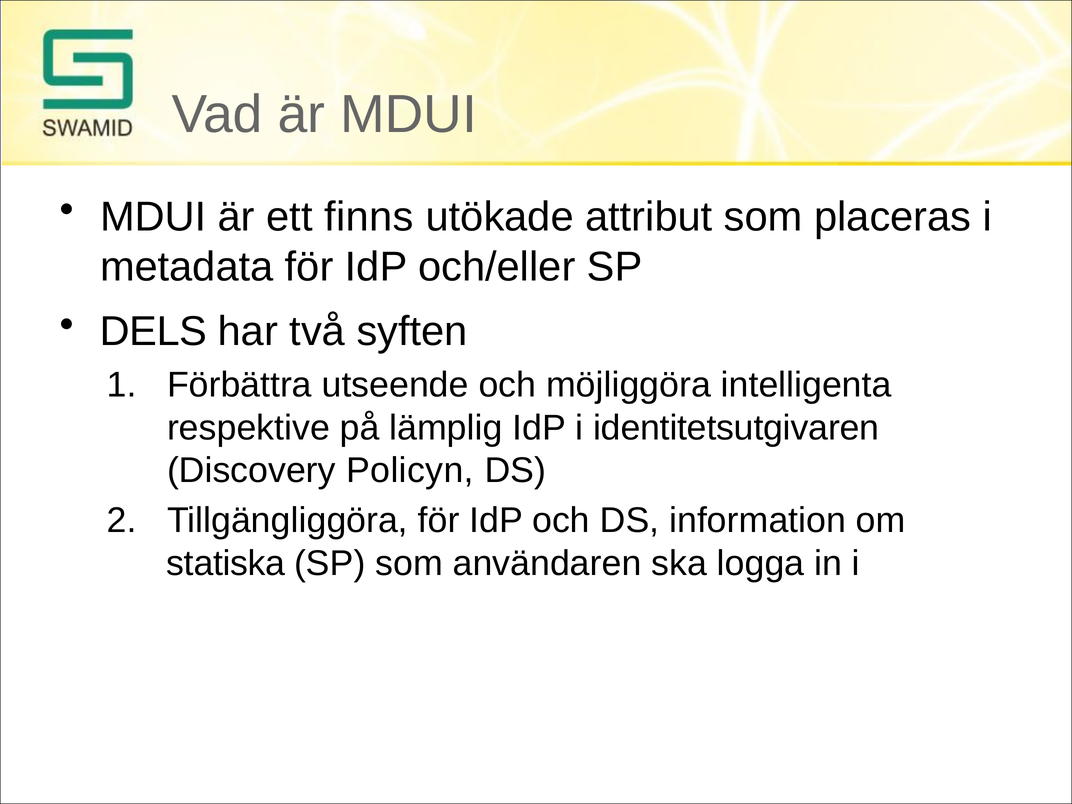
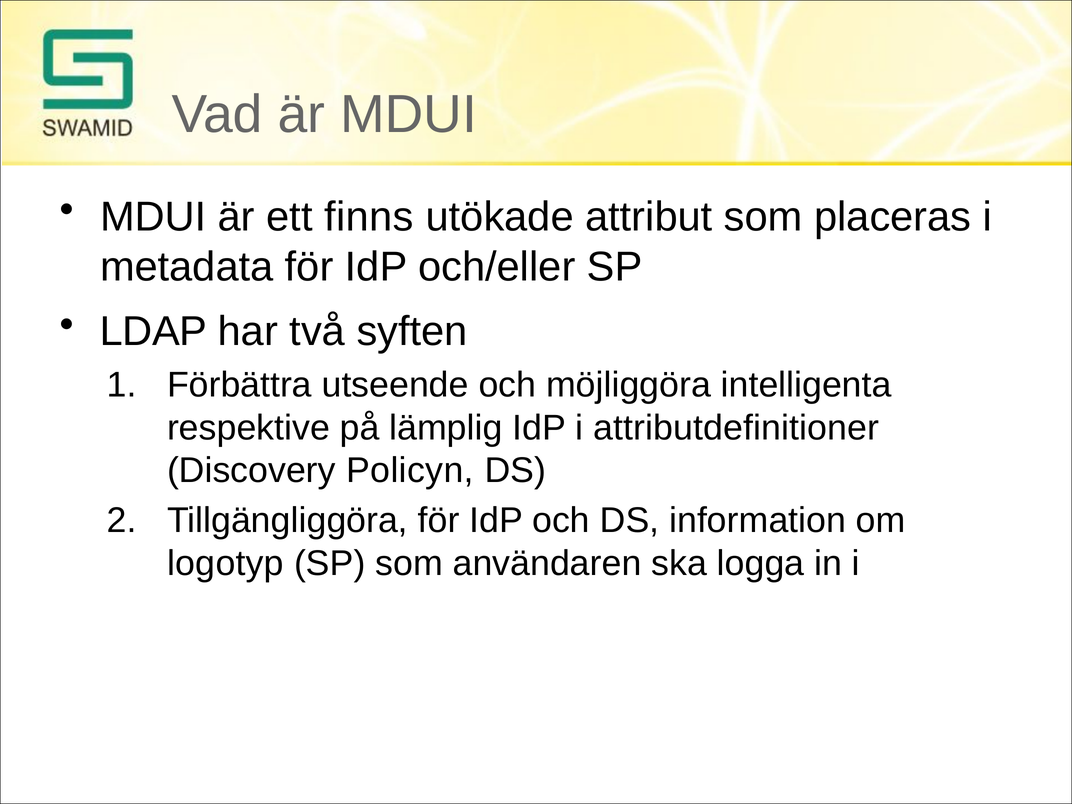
DELS: DELS -> LDAP
identitetsutgivaren: identitetsutgivaren -> attributdefinitioner
statiska: statiska -> logotyp
